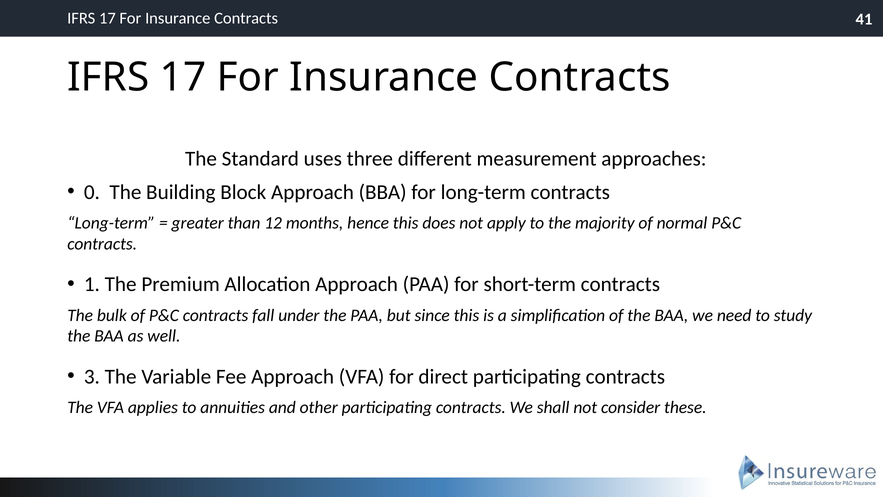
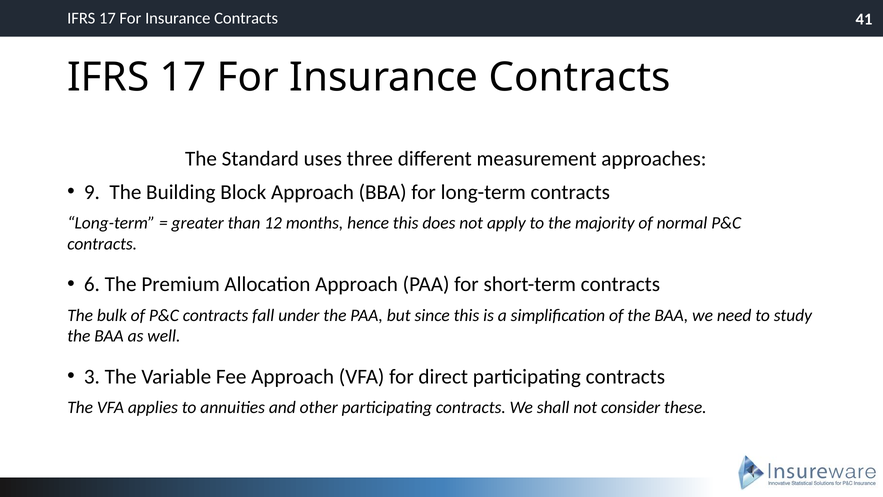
0: 0 -> 9
1: 1 -> 6
